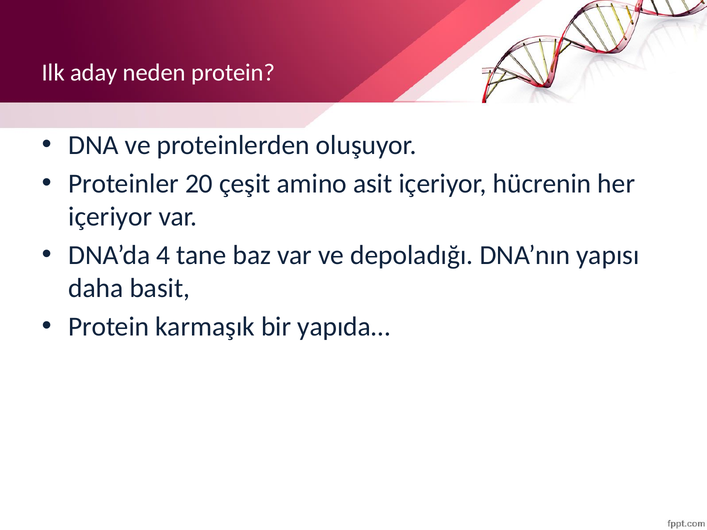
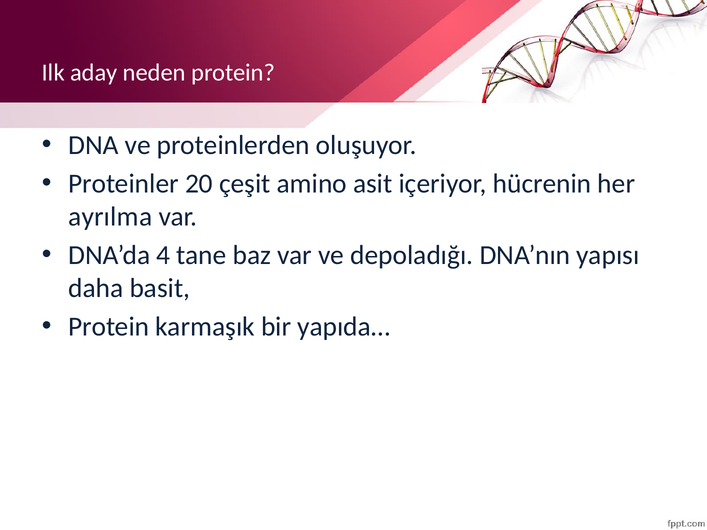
içeriyor at (110, 217): içeriyor -> ayrılma
